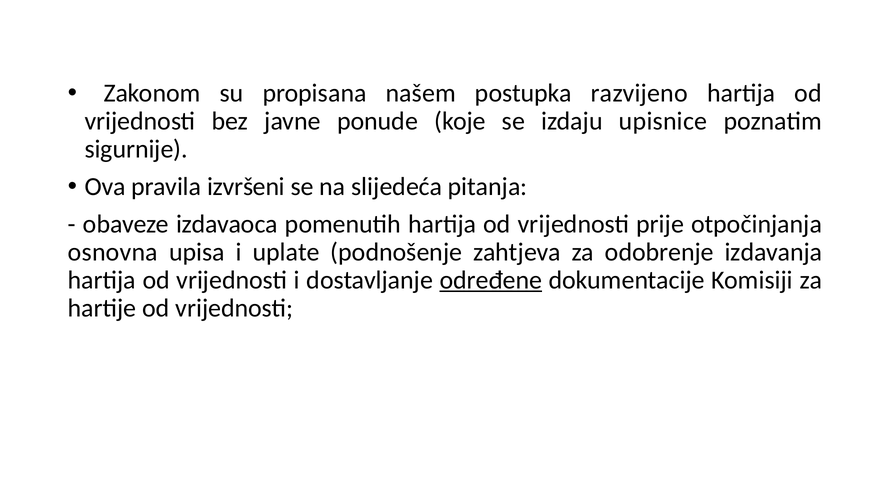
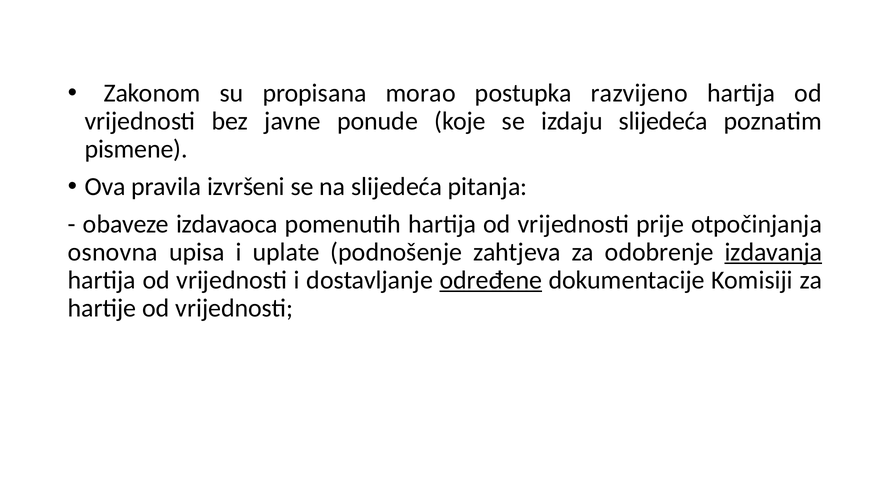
našem: našem -> morao
izdaju upisnice: upisnice -> slijedeća
sigurnije: sigurnije -> pismene
izdavanja underline: none -> present
